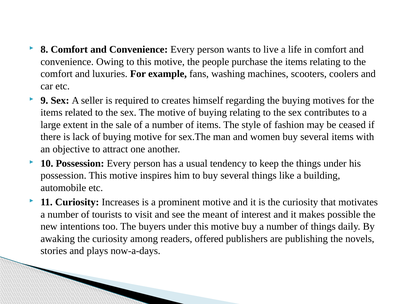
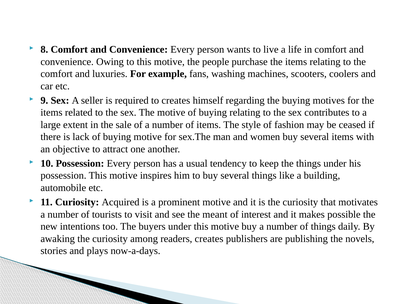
Increases: Increases -> Acquired
readers offered: offered -> creates
